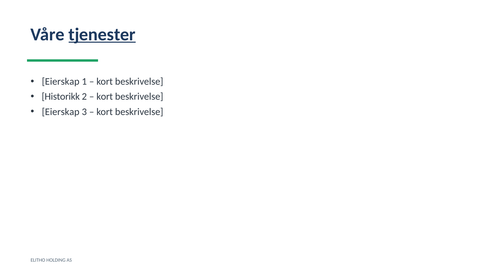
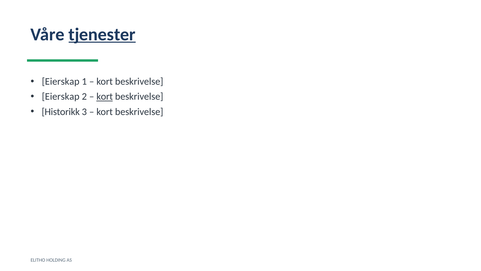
Historikk at (61, 97): Historikk -> Eierskap
kort at (105, 97) underline: none -> present
Eierskap at (61, 112): Eierskap -> Historikk
